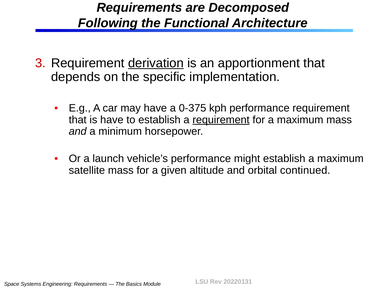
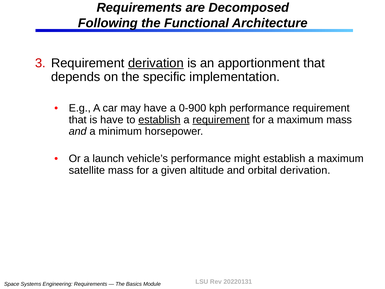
0-375: 0-375 -> 0-900
establish at (159, 120) underline: none -> present
orbital continued: continued -> derivation
